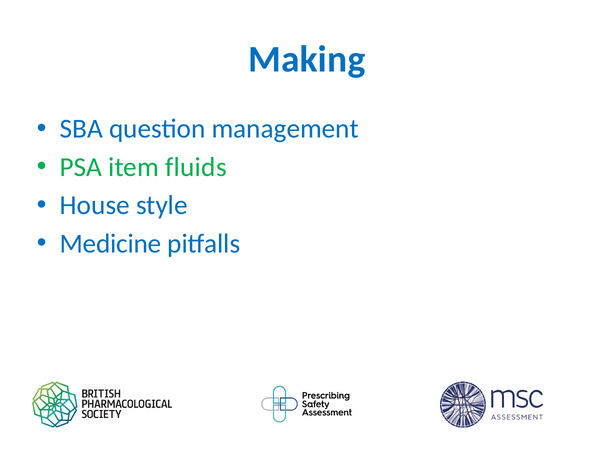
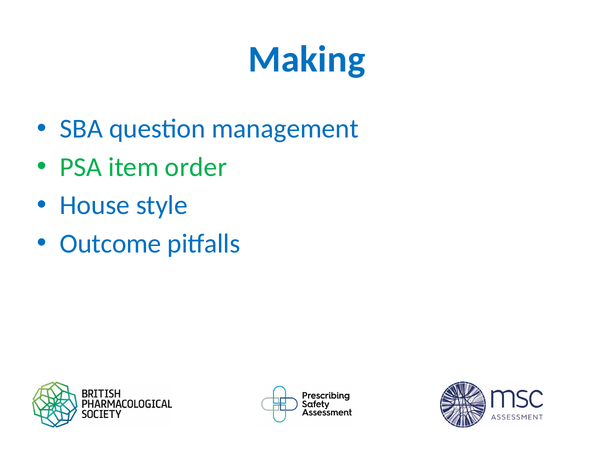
fluids: fluids -> order
Medicine: Medicine -> Outcome
